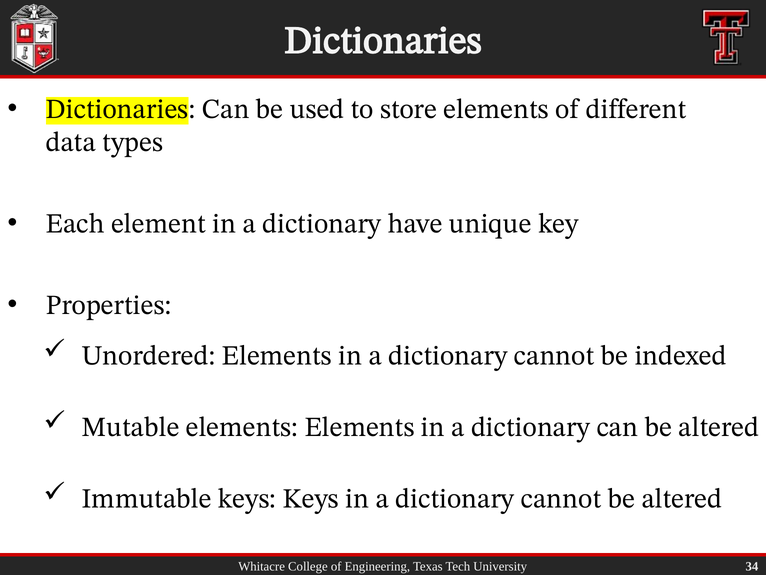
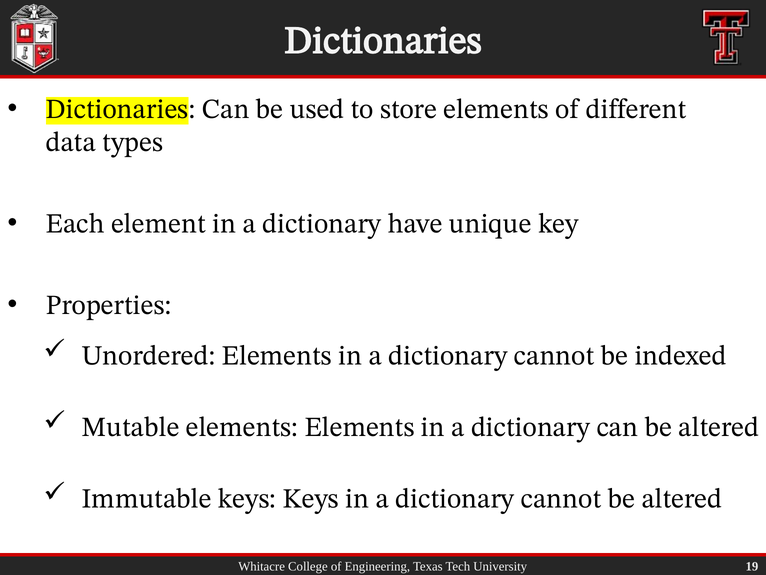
34: 34 -> 19
